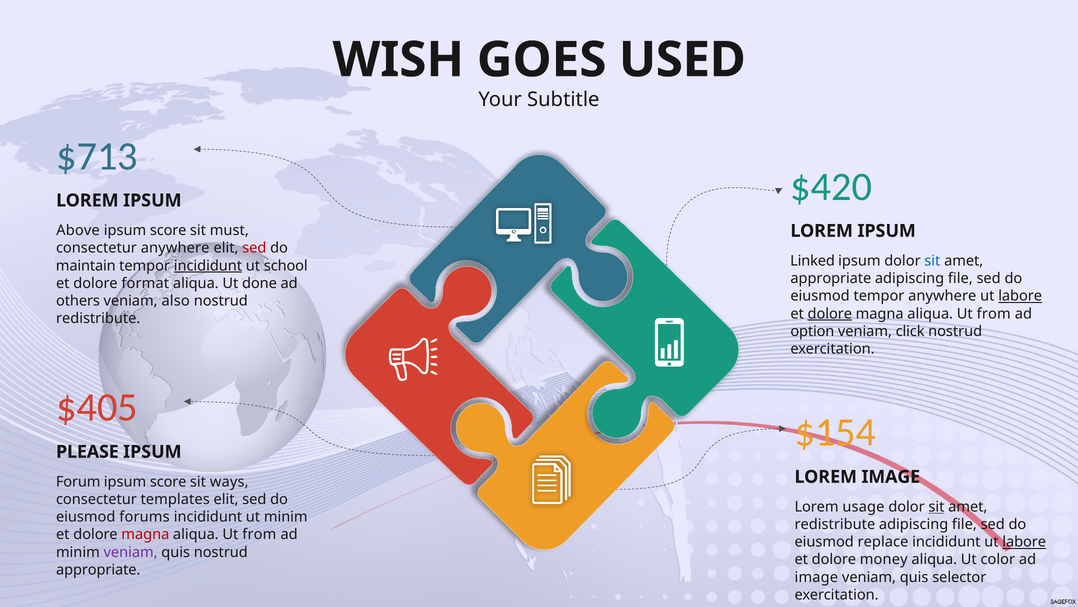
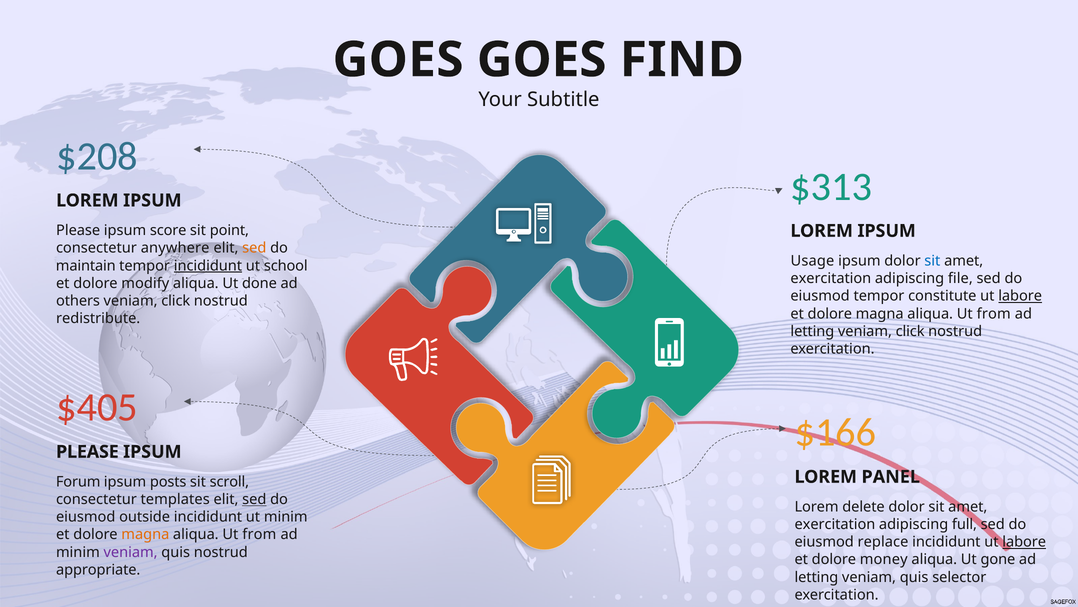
WISH at (398, 60): WISH -> GOES
USED: USED -> FIND
$713: $713 -> $208
$420: $420 -> $313
Above at (78, 230): Above -> Please
must: must -> point
sed at (254, 248) colour: red -> orange
Linked: Linked -> Usage
appropriate at (831, 278): appropriate -> exercitation
format: format -> modify
tempor anywhere: anywhere -> constitute
also at (176, 300): also -> click
dolore at (830, 313) underline: present -> none
option at (812, 331): option -> letting
$154: $154 -> $166
LOREM IMAGE: IMAGE -> PANEL
score at (168, 481): score -> posts
ways: ways -> scroll
sed at (254, 499) underline: none -> present
usage: usage -> delete
sit at (936, 506) underline: present -> none
forums: forums -> outside
redistribute at (835, 524): redistribute -> exercitation
file at (964, 524): file -> full
magna at (145, 534) colour: red -> orange
color: color -> gone
image at (816, 577): image -> letting
